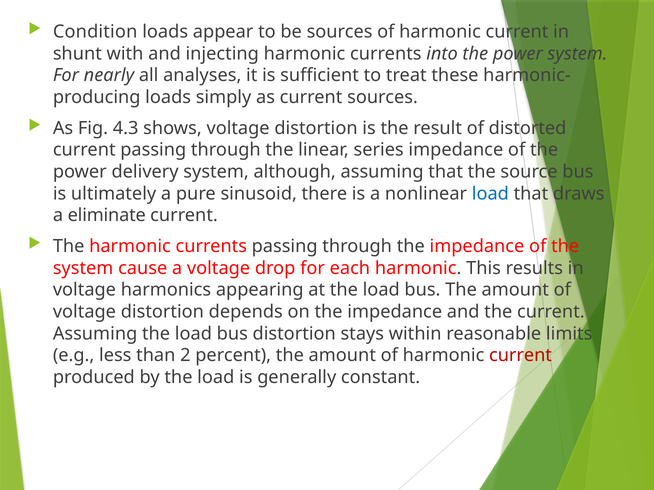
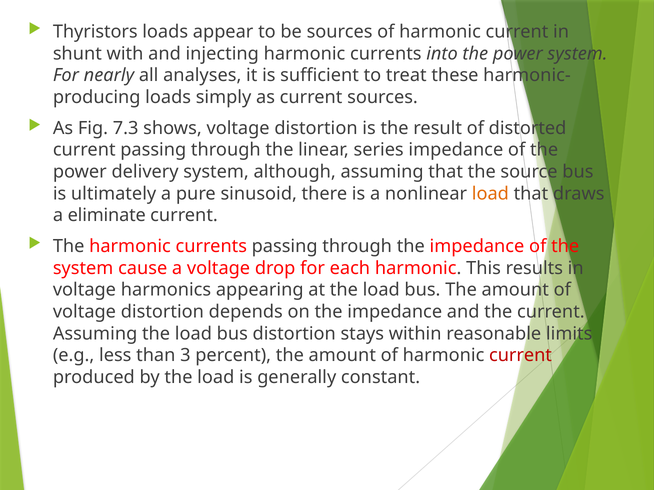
Condition: Condition -> Thyristors
4.3: 4.3 -> 7.3
load at (490, 194) colour: blue -> orange
2: 2 -> 3
